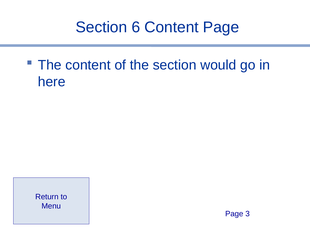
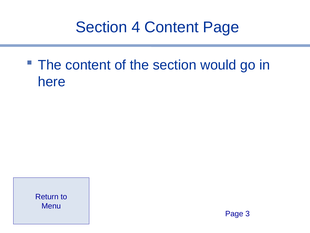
6: 6 -> 4
